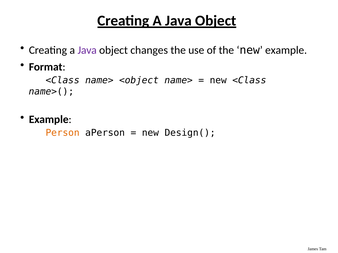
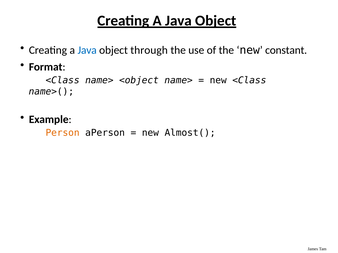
Java at (87, 50) colour: purple -> blue
changes: changes -> through
new example: example -> constant
Design(: Design( -> Almost(
